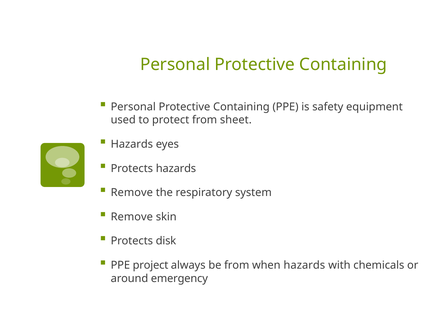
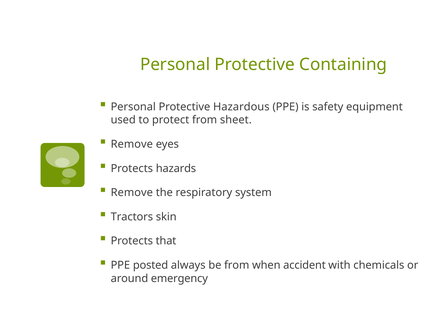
Containing at (241, 107): Containing -> Hazardous
Hazards at (132, 144): Hazards -> Remove
Remove at (132, 217): Remove -> Tractors
disk: disk -> that
project: project -> posted
when hazards: hazards -> accident
